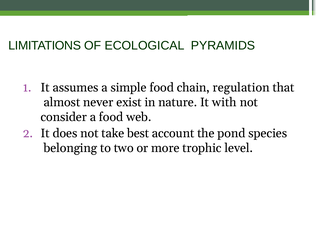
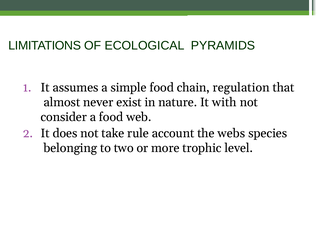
best: best -> rule
pond: pond -> webs
